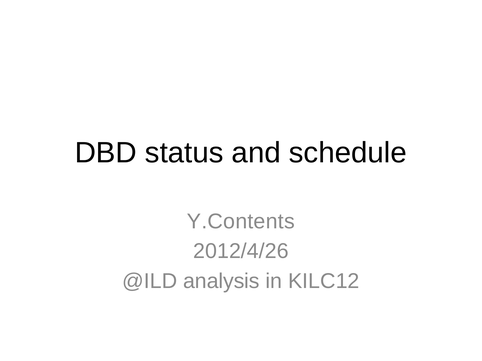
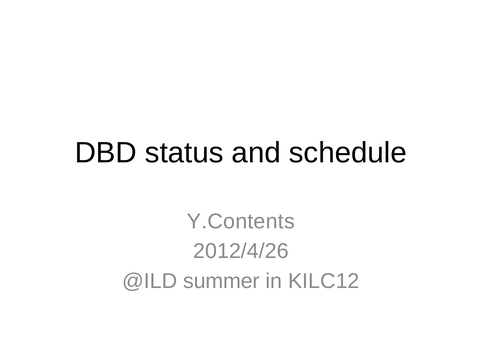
analysis: analysis -> summer
